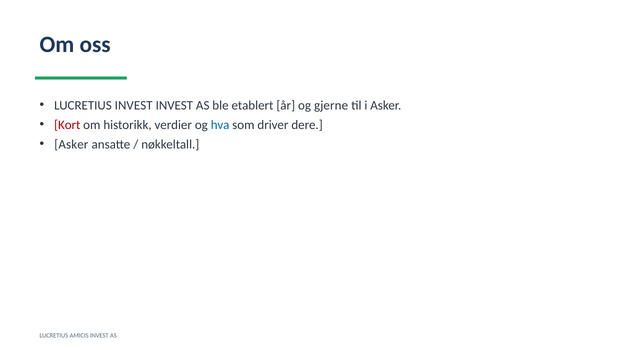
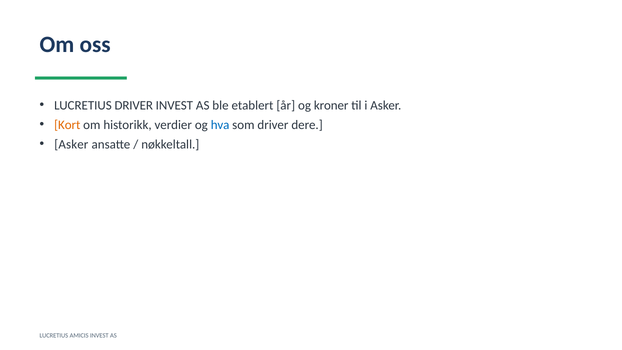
LUCRETIUS INVEST: INVEST -> DRIVER
gjerne: gjerne -> kroner
Kort colour: red -> orange
